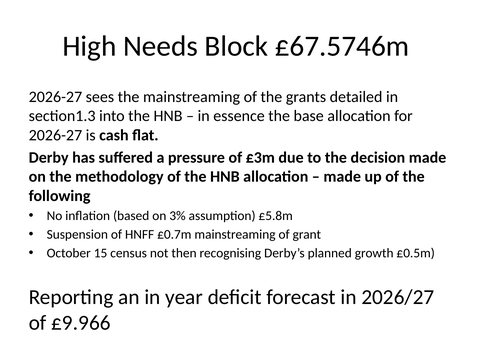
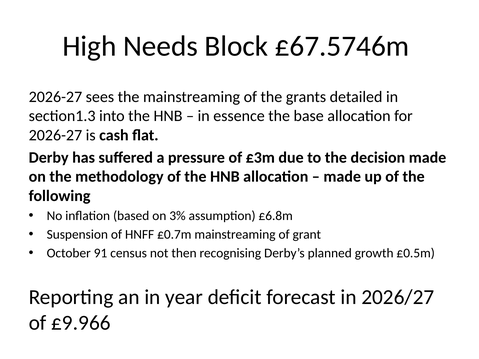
£5.8m: £5.8m -> £6.8m
15: 15 -> 91
